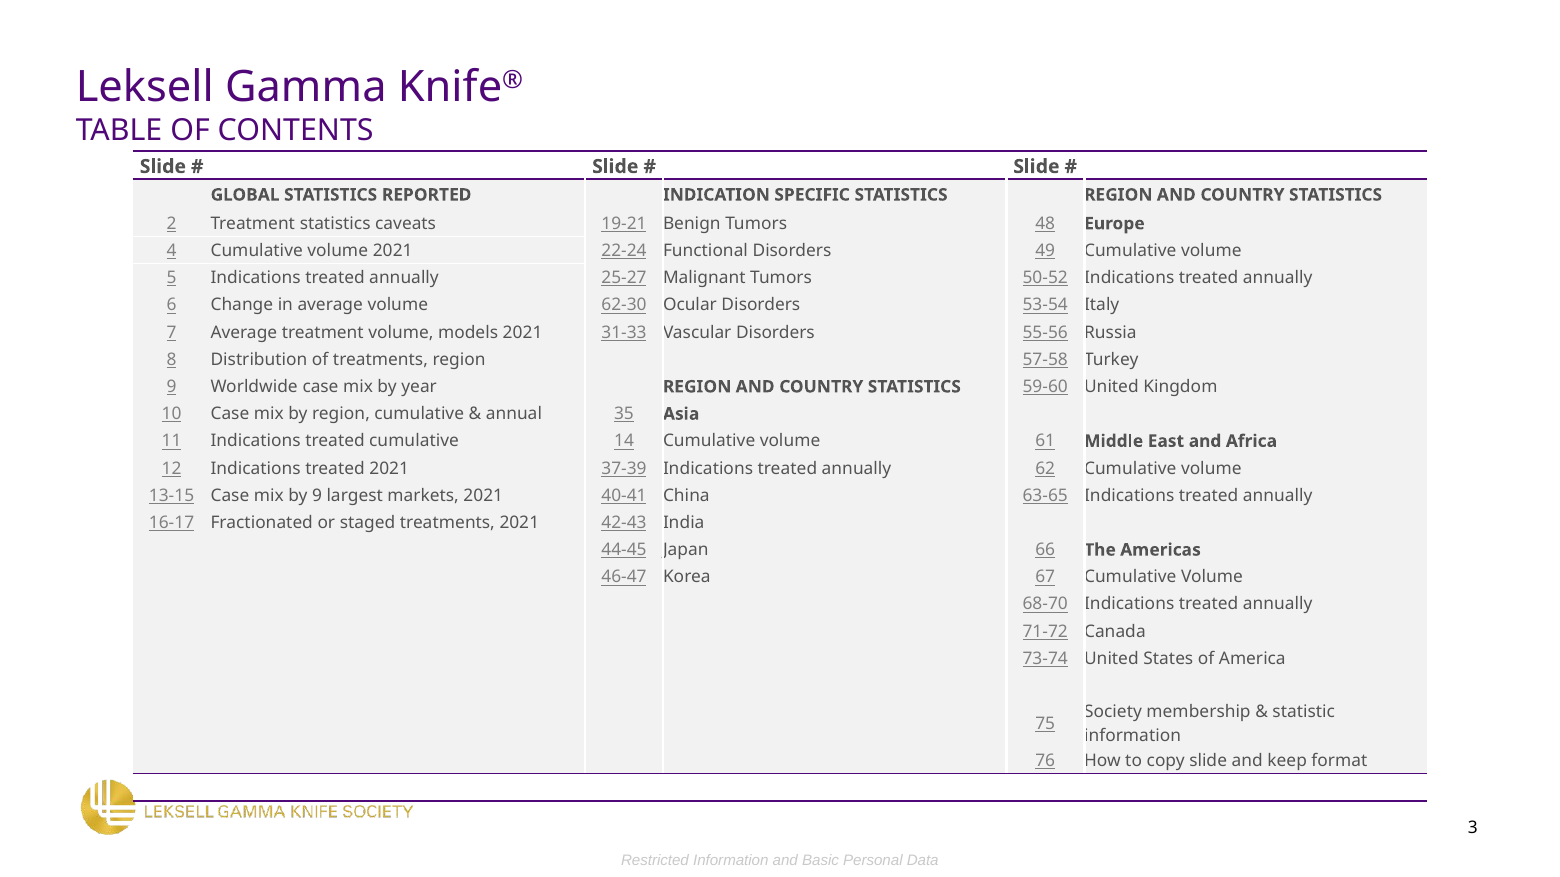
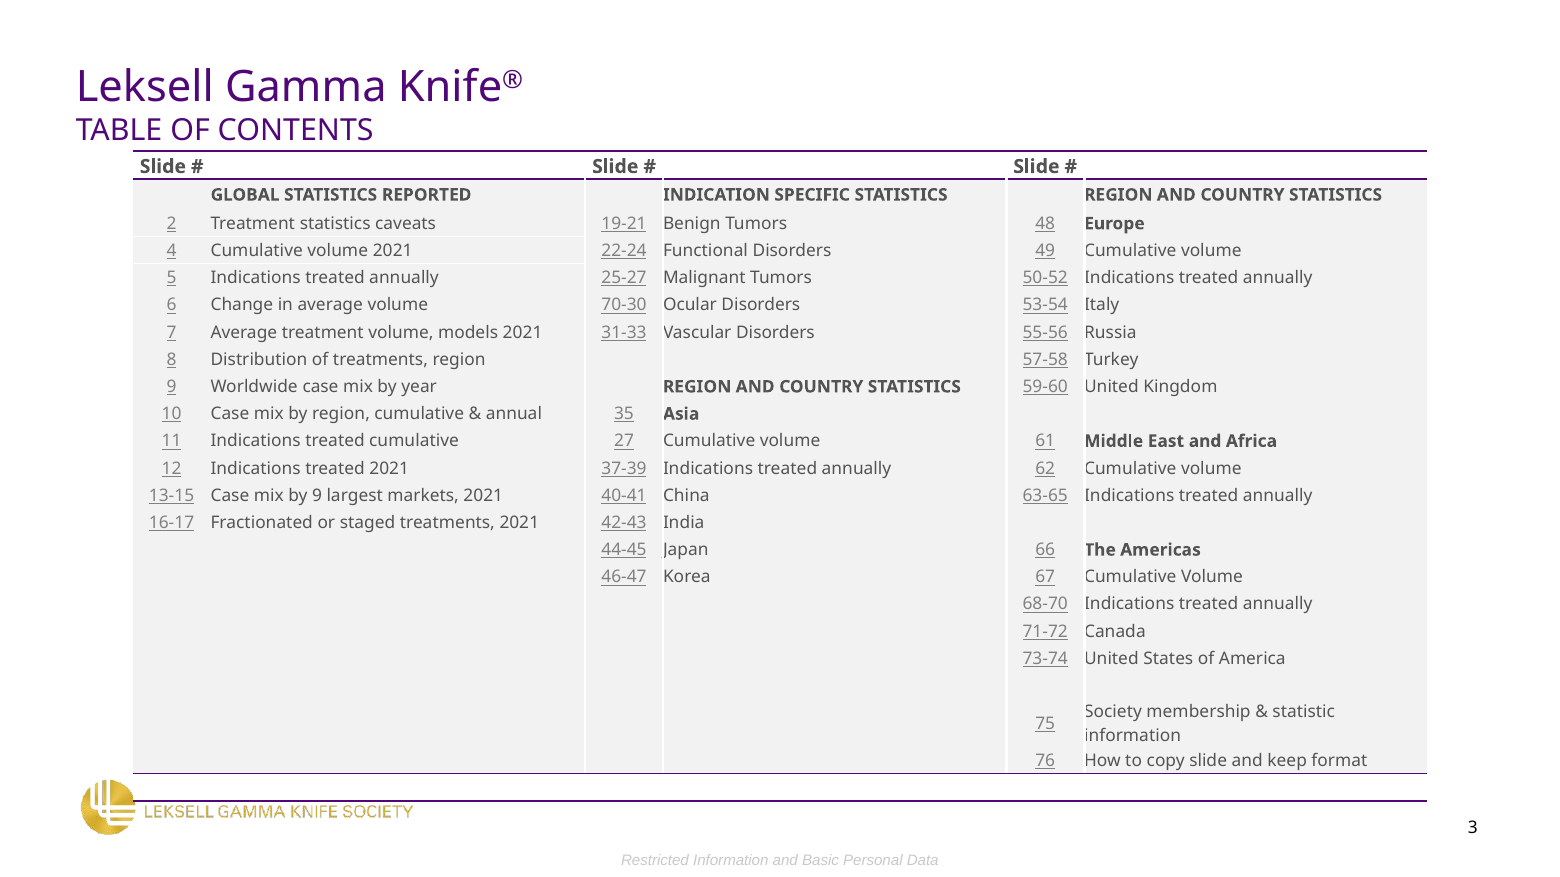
62-30: 62-30 -> 70-30
14: 14 -> 27
